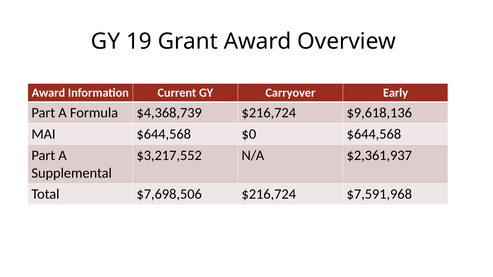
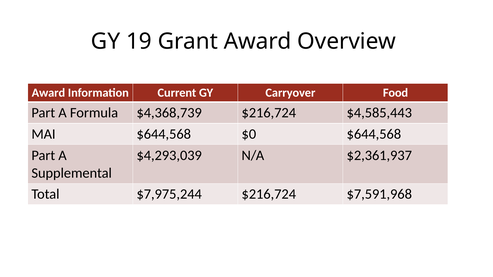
Early: Early -> Food
$9,618,136: $9,618,136 -> $4,585,443
$3,217,552: $3,217,552 -> $4,293,039
$7,698,506: $7,698,506 -> $7,975,244
